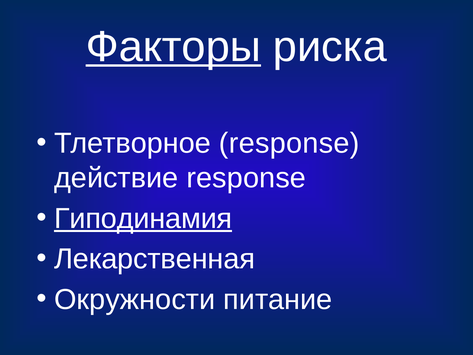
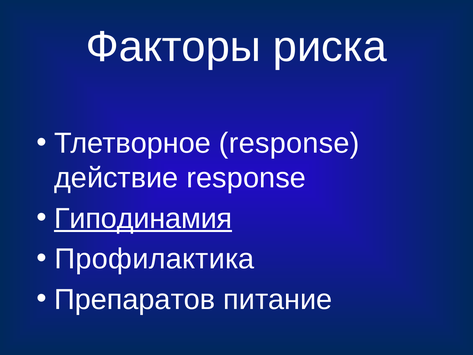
Факторы underline: present -> none
Лекарственная: Лекарственная -> Профилактика
Окружности: Окружности -> Препаратов
